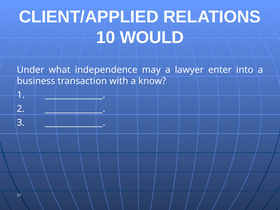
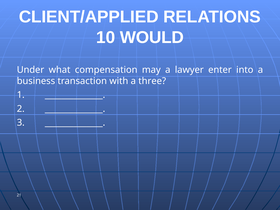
independence: independence -> compensation
know: know -> three
